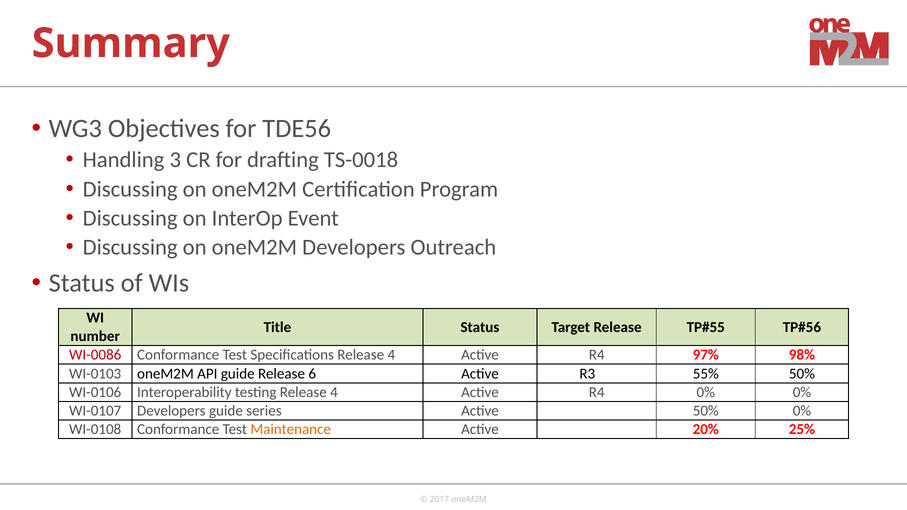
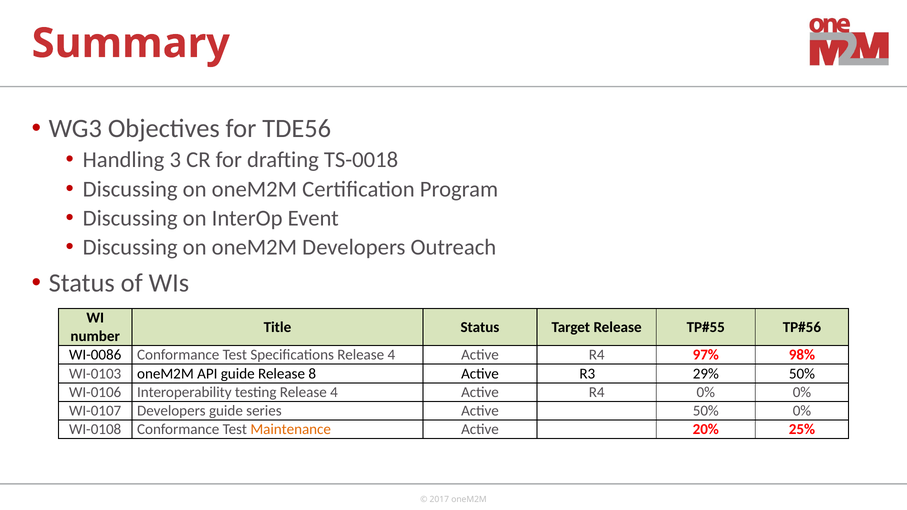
WI-0086 colour: red -> black
6: 6 -> 8
55%: 55% -> 29%
